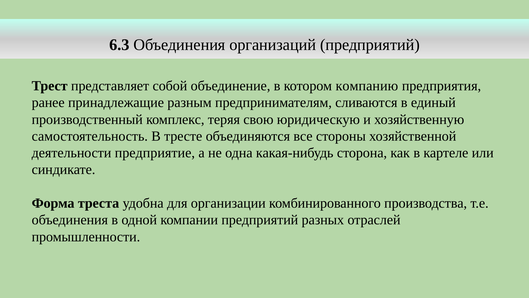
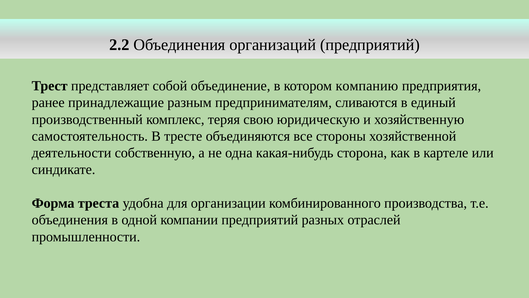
6.3: 6.3 -> 2.2
предприятие: предприятие -> собственную
